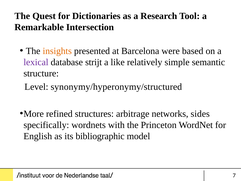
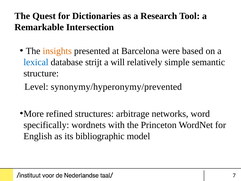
lexical colour: purple -> blue
like: like -> will
synonymy/hyperonymy/structured: synonymy/hyperonymy/structured -> synonymy/hyperonymy/prevented
sides: sides -> word
